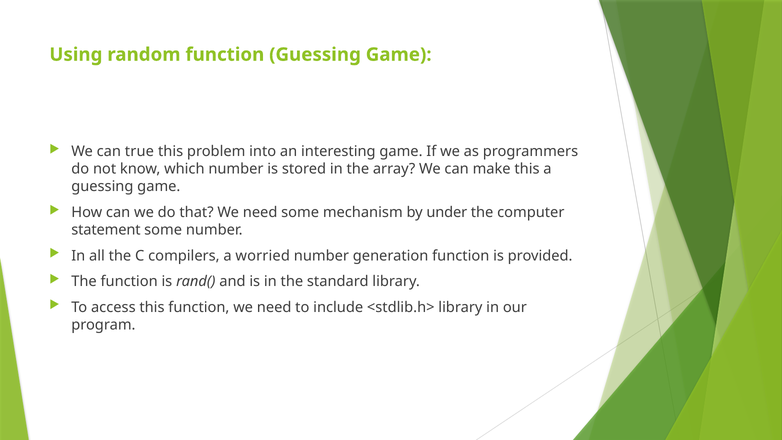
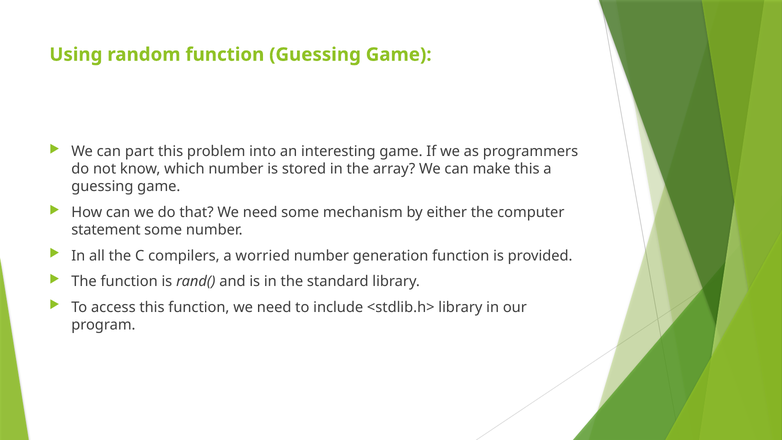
true: true -> part
under: under -> either
